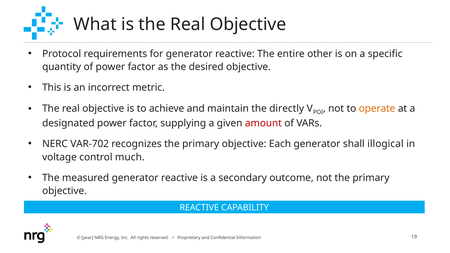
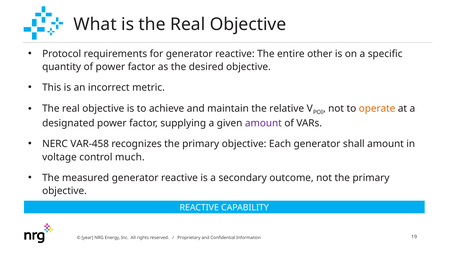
directly: directly -> relative
amount at (263, 123) colour: red -> purple
VAR-702: VAR-702 -> VAR-458
shall illogical: illogical -> amount
